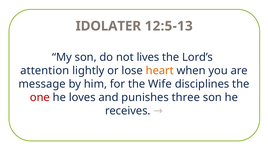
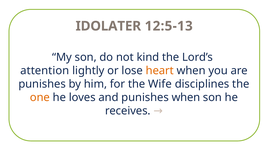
lives: lives -> kind
message at (42, 84): message -> punishes
one colour: red -> orange
punishes three: three -> when
